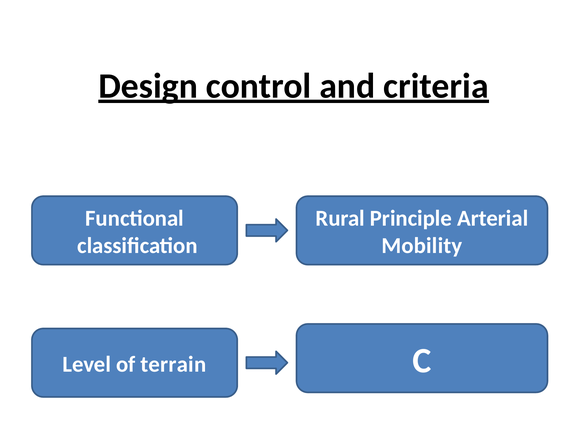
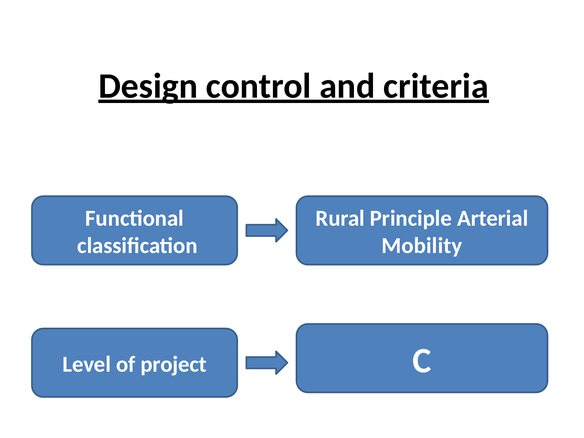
terrain: terrain -> project
